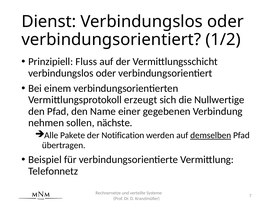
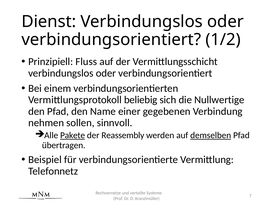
erzeugt: erzeugt -> beliebig
nächste: nächste -> sinnvoll
Pakete underline: none -> present
Notification: Notification -> Reassembly
